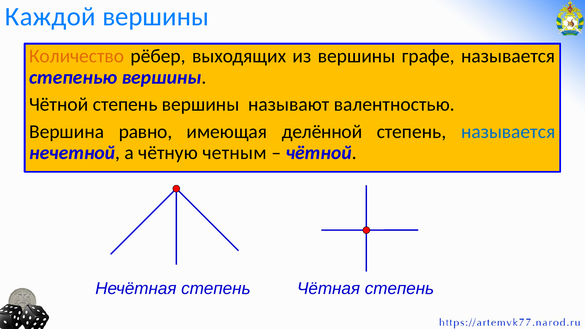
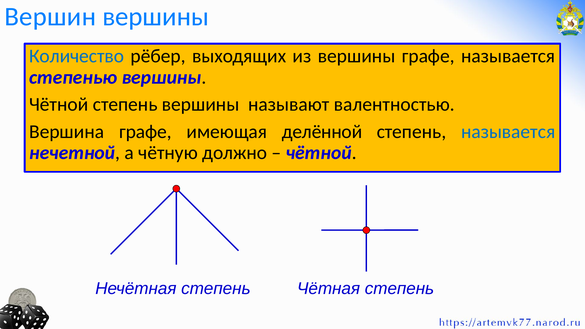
Каждой: Каждой -> Вершин
Количество colour: orange -> blue
Вершина равно: равно -> графе
четным: четным -> должно
